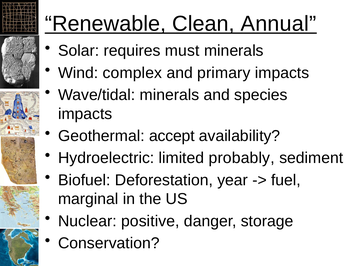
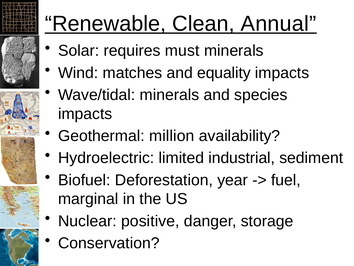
complex: complex -> matches
primary: primary -> equality
accept: accept -> million
probably: probably -> industrial
